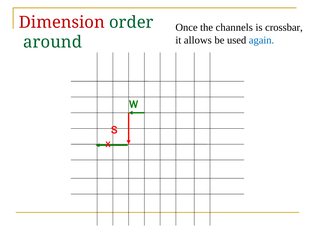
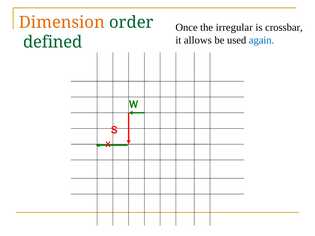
Dimension colour: red -> orange
channels: channels -> irregular
around: around -> defined
